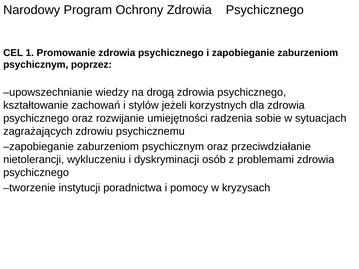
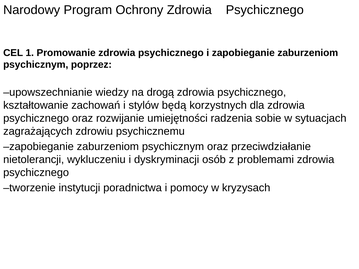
jeżeli: jeżeli -> będą
